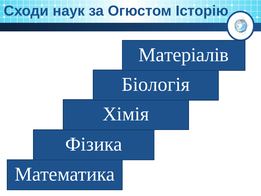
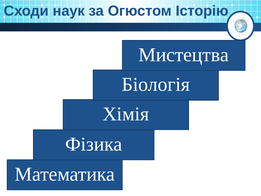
Матеріалів: Матеріалів -> Мистецтва
